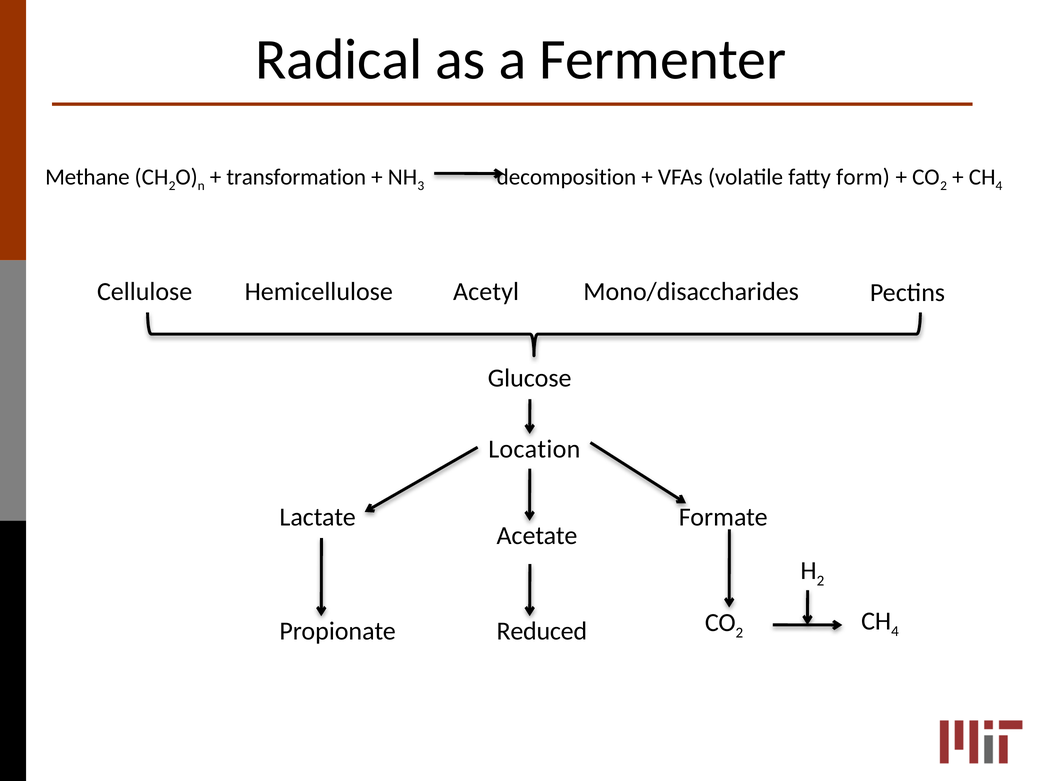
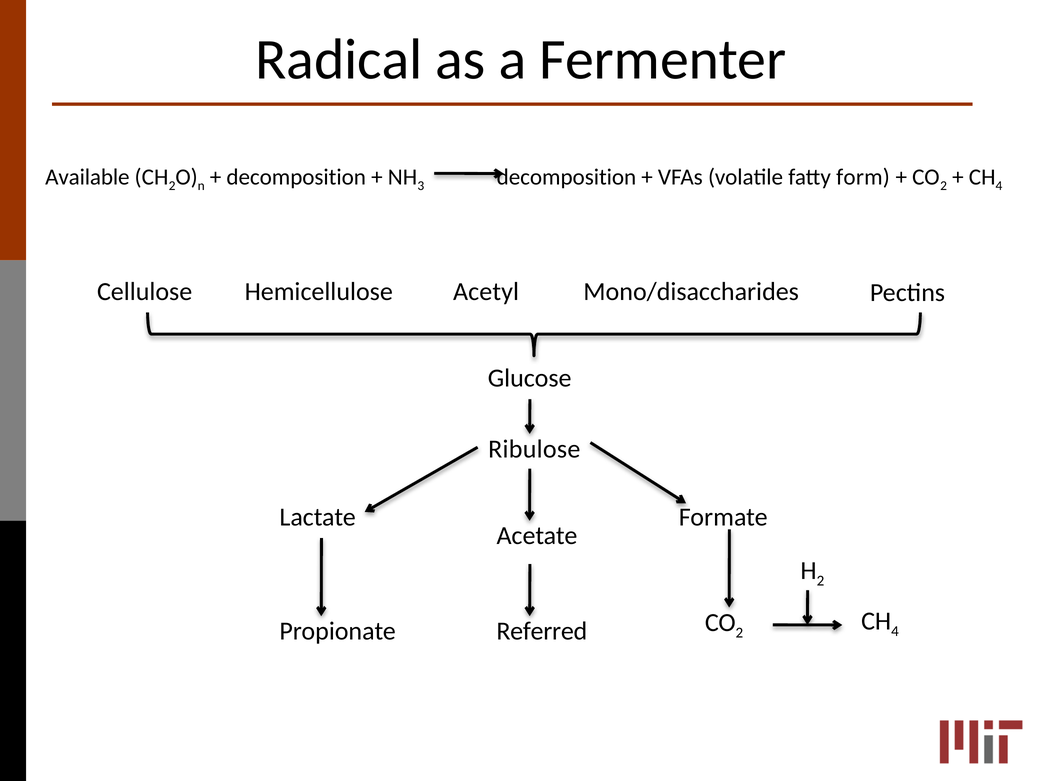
Methane: Methane -> Available
transformation at (296, 177): transformation -> decomposition
Location: Location -> Ribulose
Reduced: Reduced -> Referred
